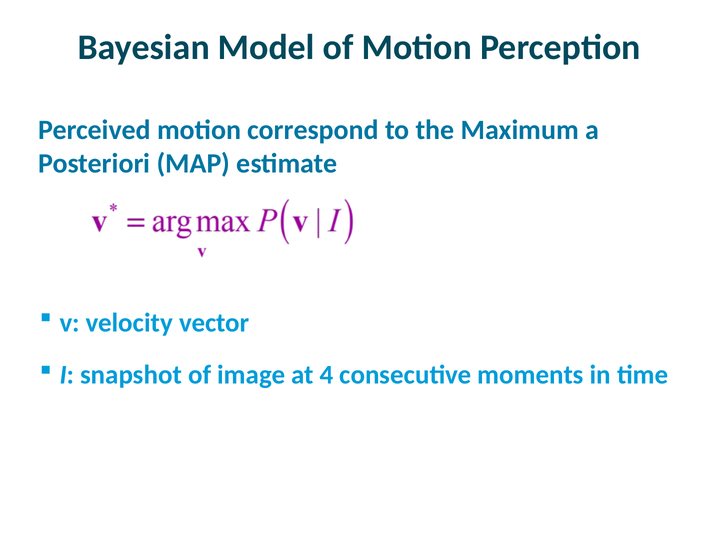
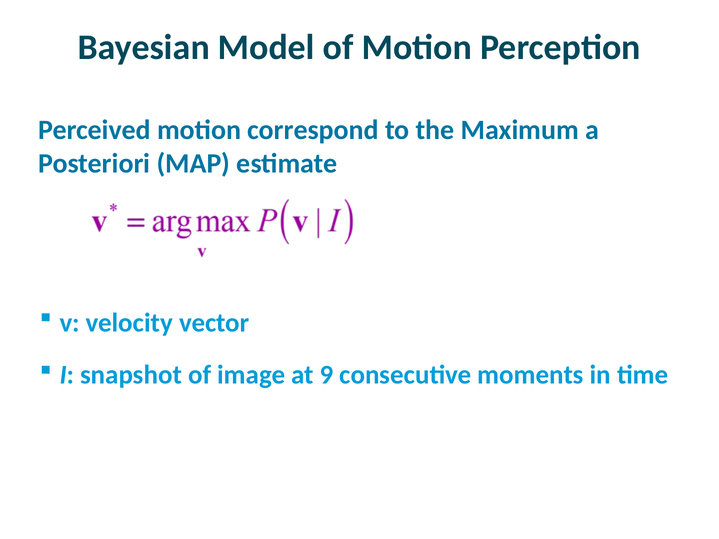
4: 4 -> 9
